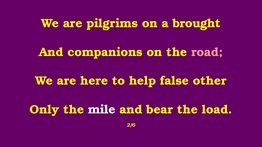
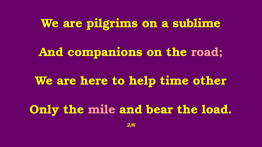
brought: brought -> sublime
false: false -> time
mile colour: white -> pink
